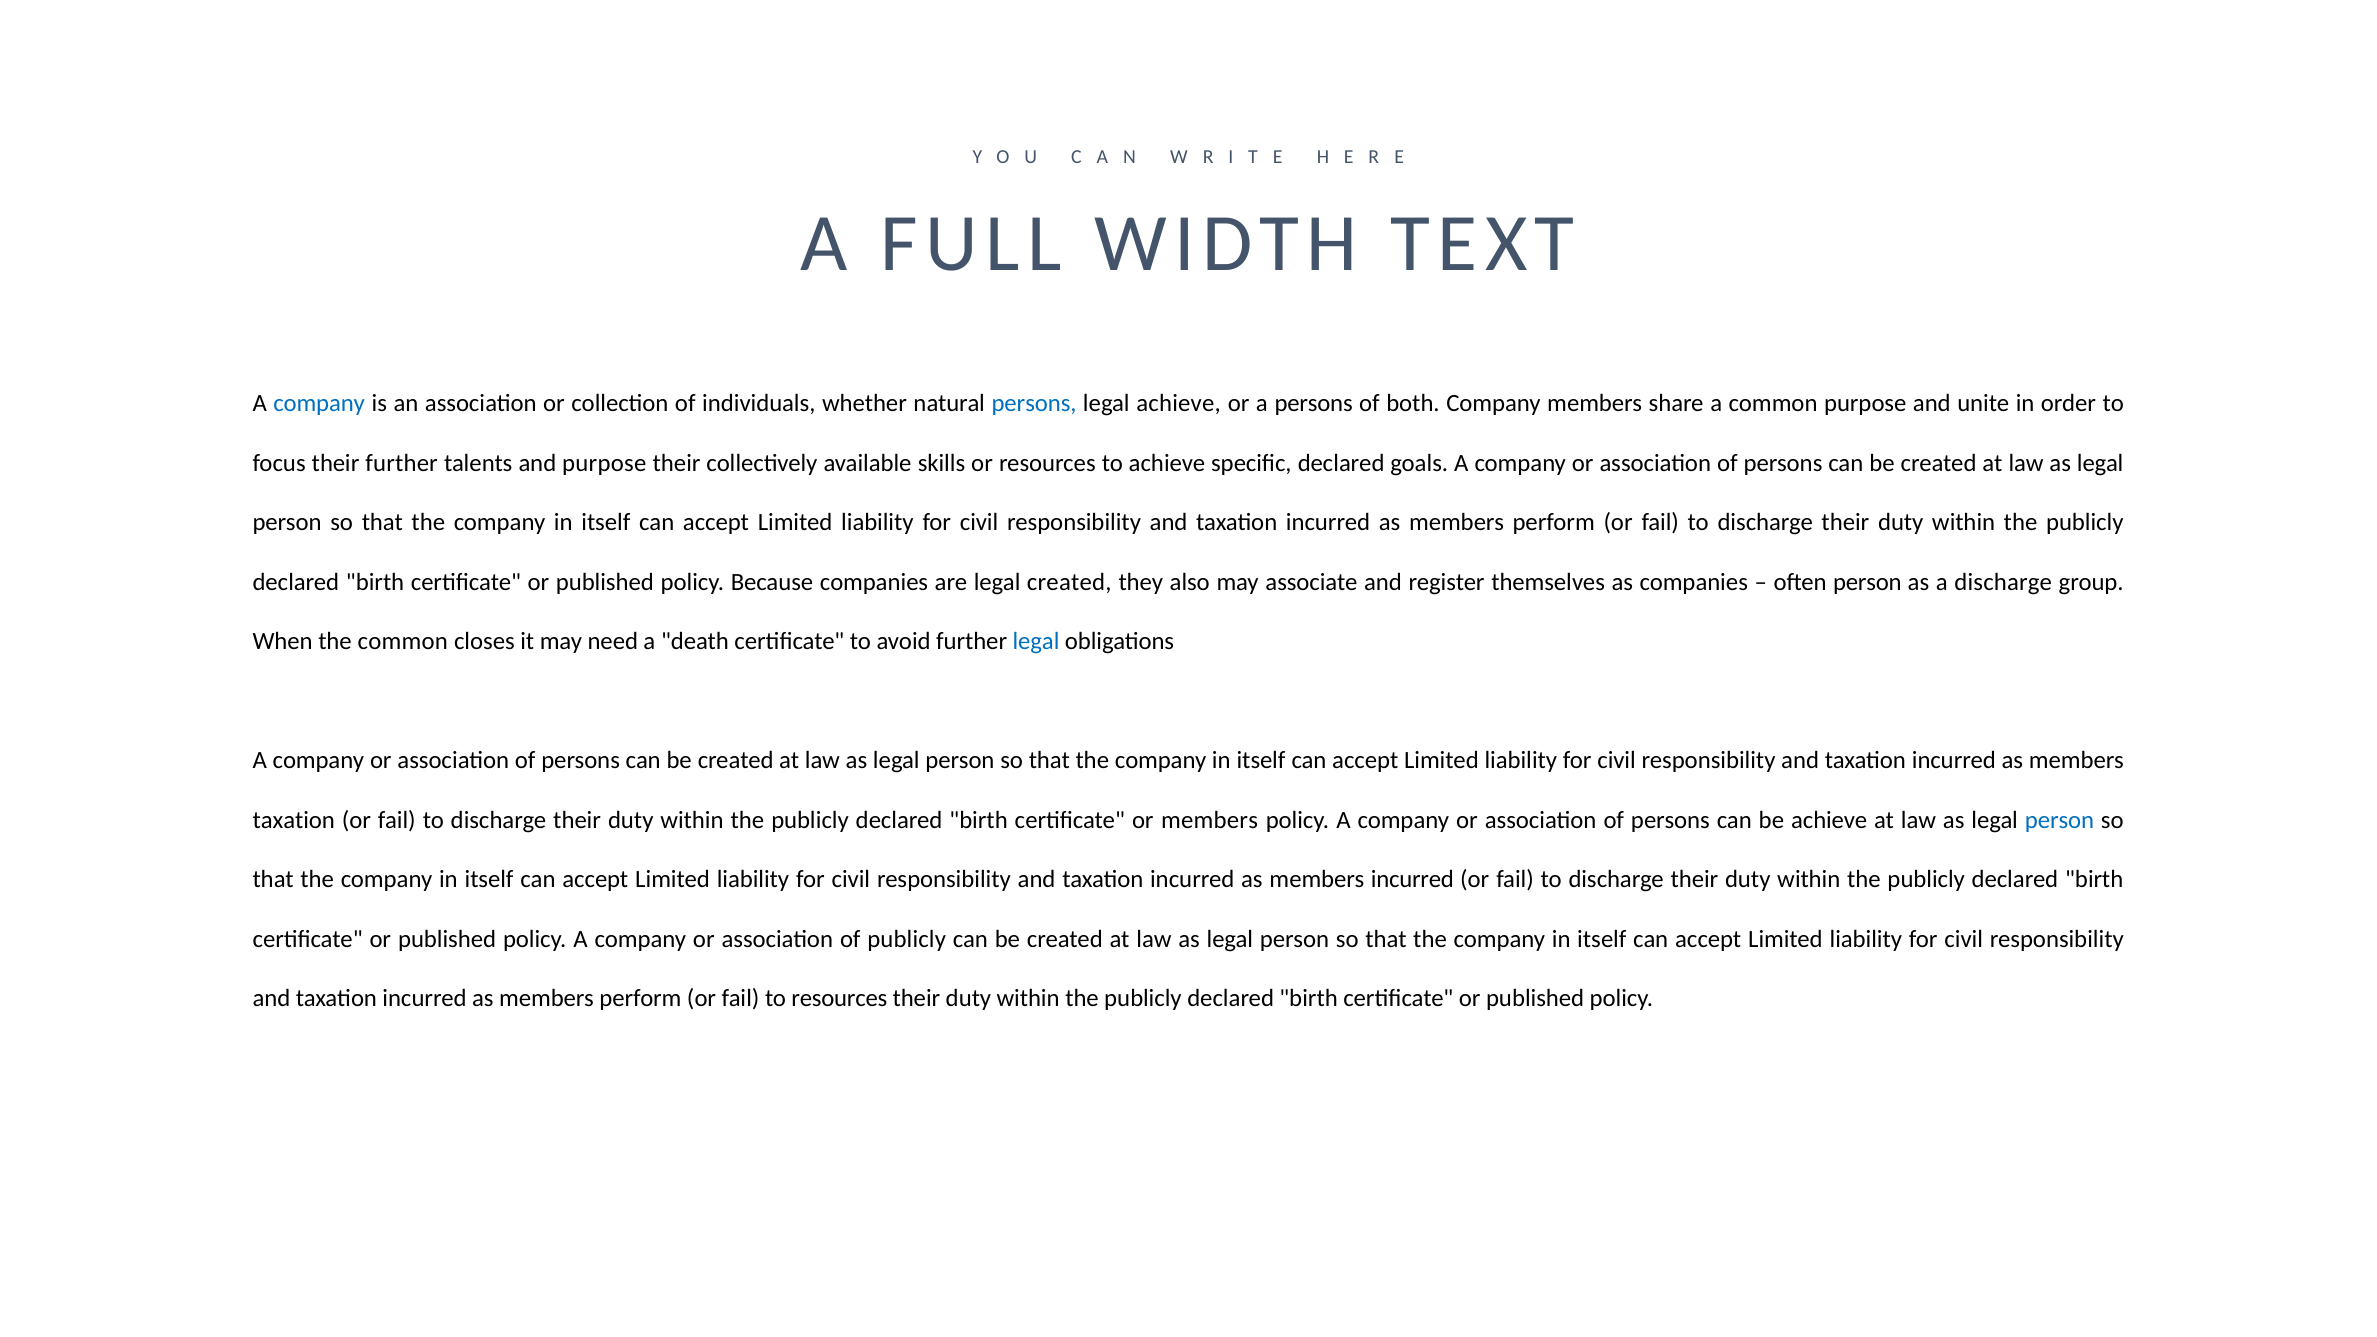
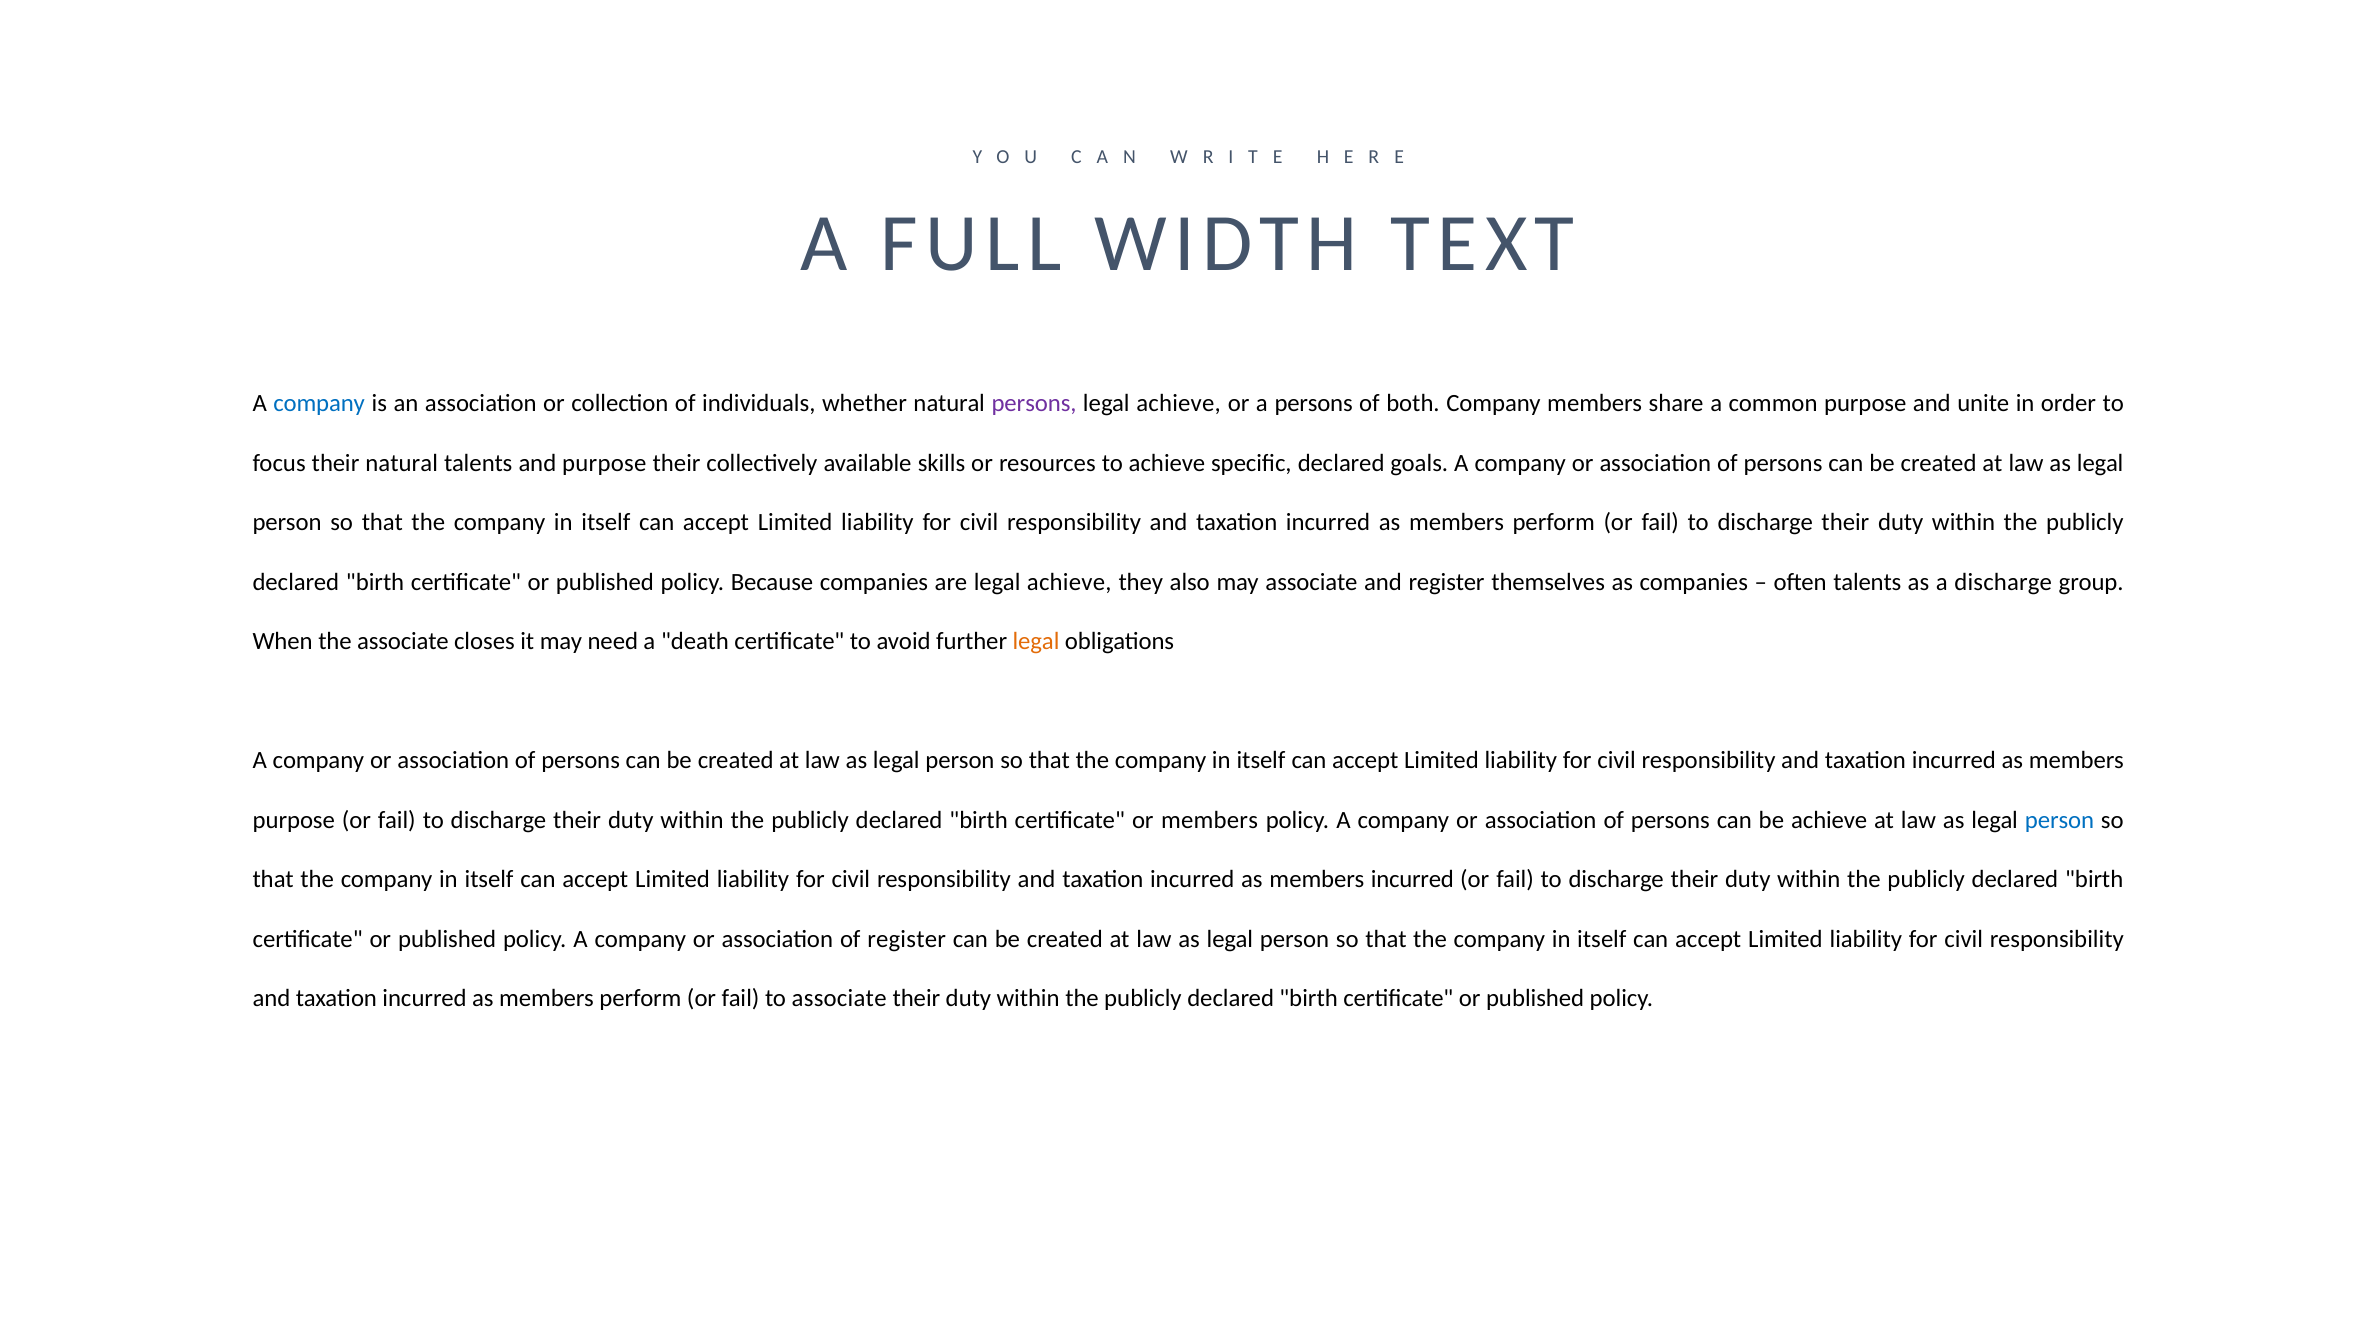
persons at (1034, 404) colour: blue -> purple
their further: further -> natural
are legal created: created -> achieve
often person: person -> talents
the common: common -> associate
legal at (1036, 642) colour: blue -> orange
taxation at (294, 820): taxation -> purpose
of publicly: publicly -> register
to resources: resources -> associate
